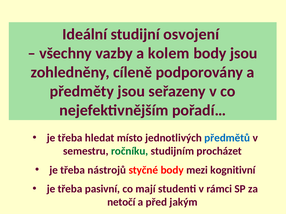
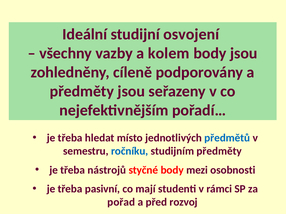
ročníku colour: green -> blue
studijním procházet: procházet -> předměty
kognitivní: kognitivní -> osobnosti
netočí: netočí -> pořad
jakým: jakým -> rozvoj
